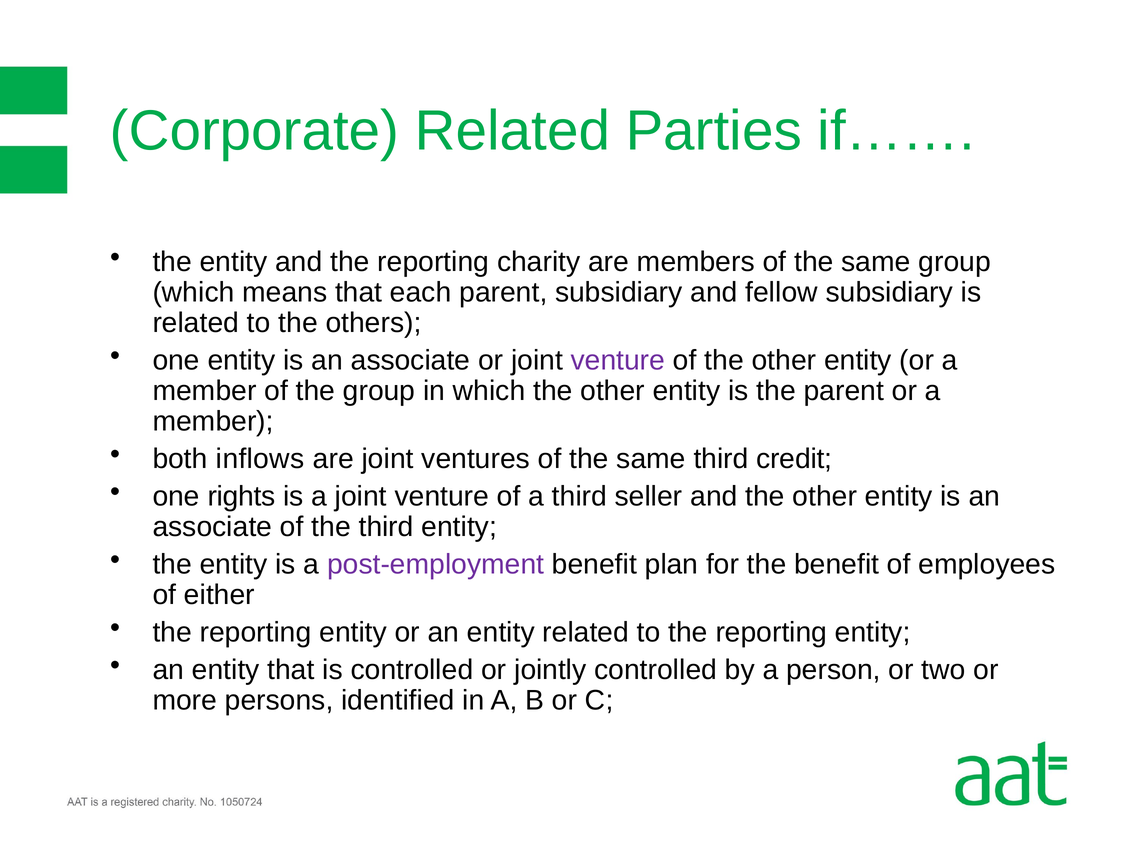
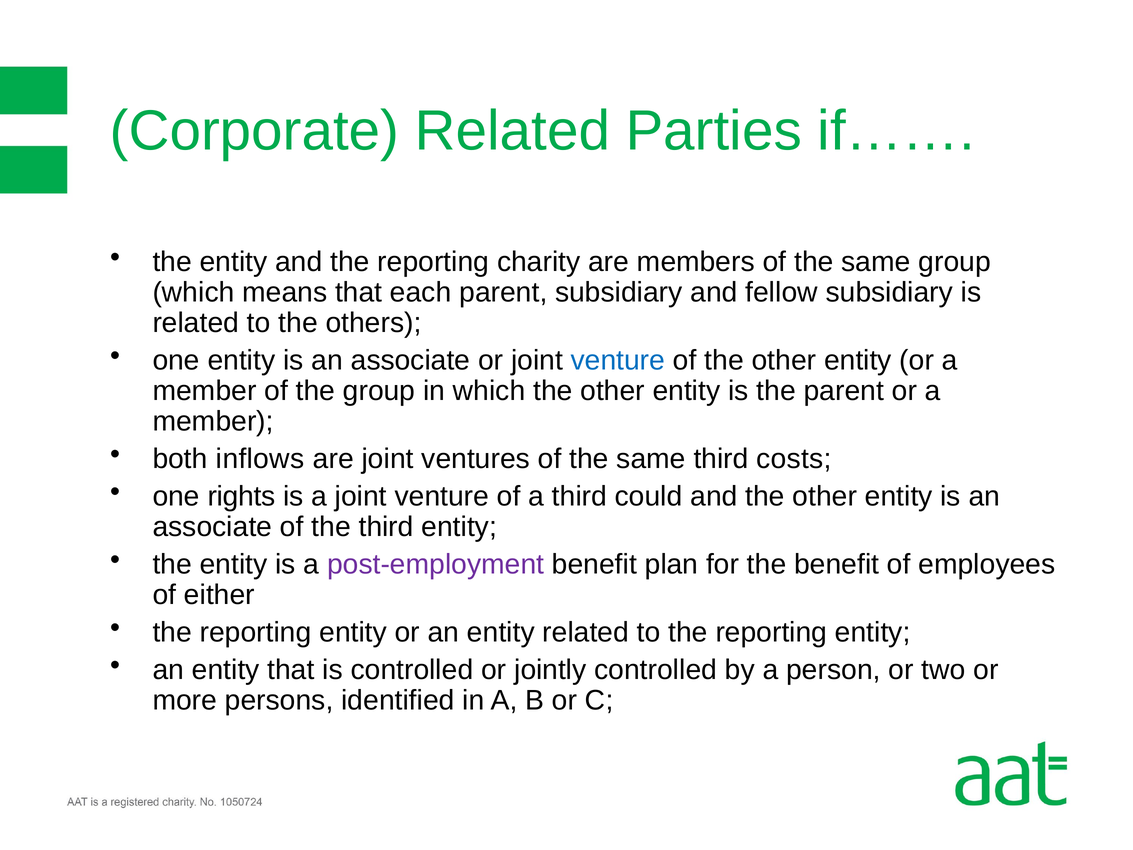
venture at (618, 360) colour: purple -> blue
credit: credit -> costs
seller: seller -> could
